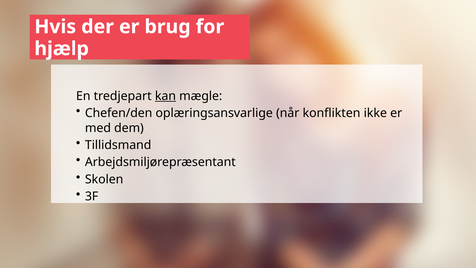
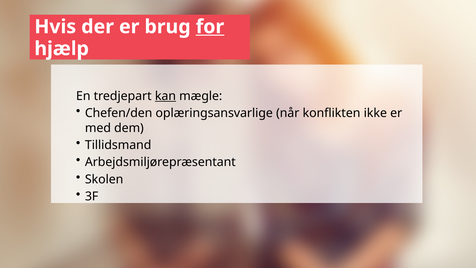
for underline: none -> present
